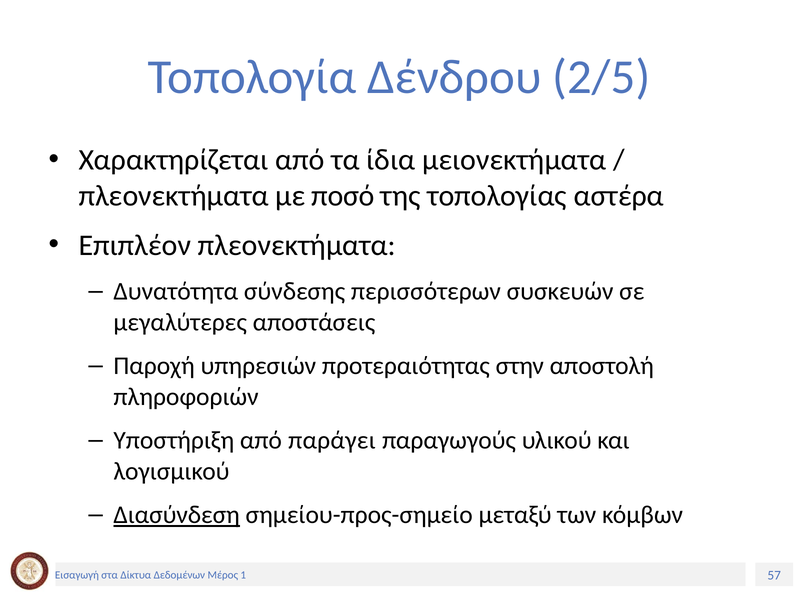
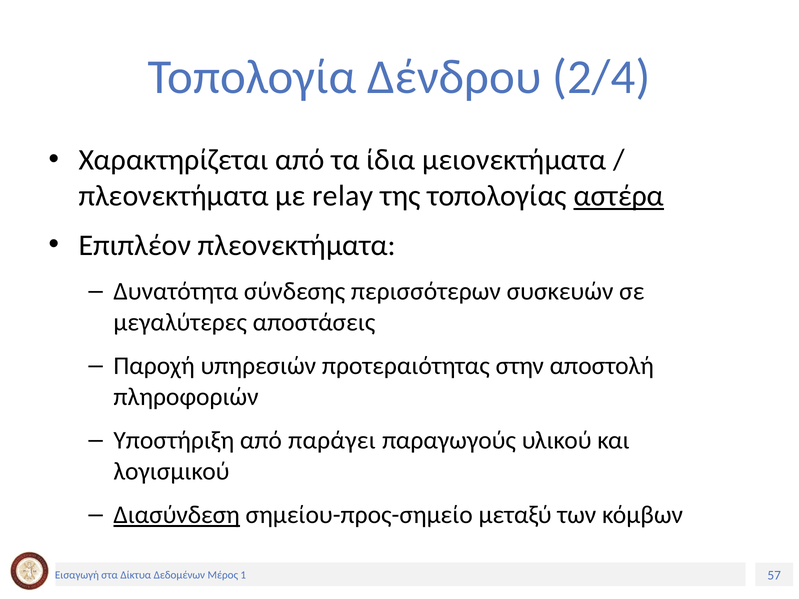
2/5: 2/5 -> 2/4
ποσό: ποσό -> relay
αστέρα underline: none -> present
